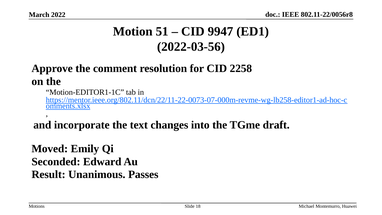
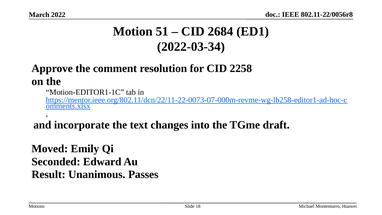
9947: 9947 -> 2684
2022-03-56: 2022-03-56 -> 2022-03-34
